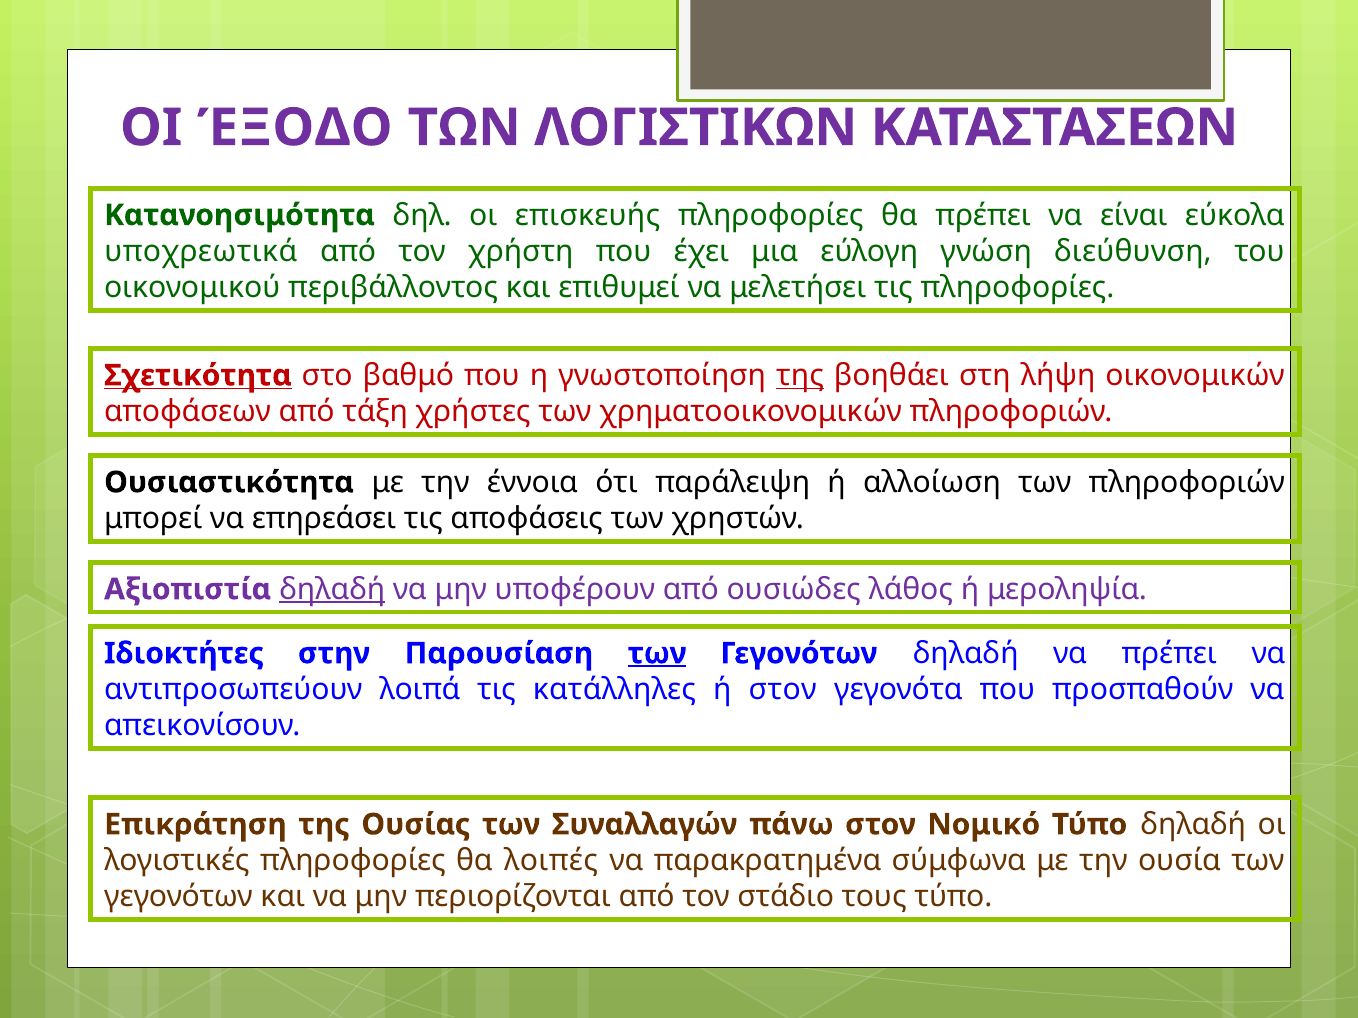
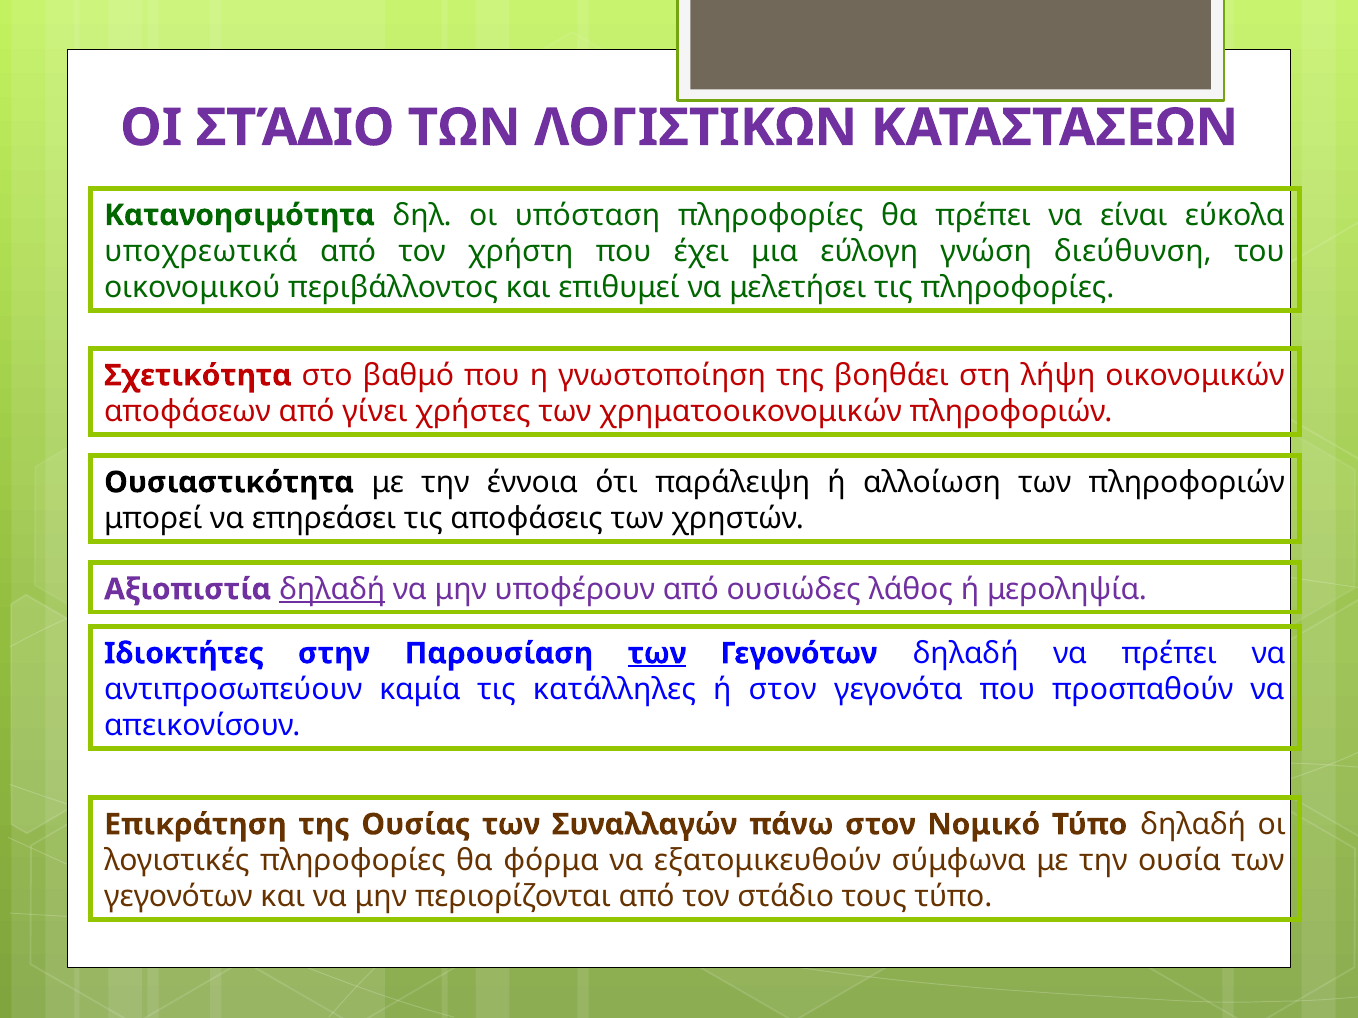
ΟΙ ΈΞΟΔΟ: ΈΞΟΔΟ -> ΣΤΆΔΙΟ
επισκευής: επισκευής -> υπόσταση
Σχετικότητα underline: present -> none
της at (800, 376) underline: present -> none
τάξη: τάξη -> γίνει
λοιπά: λοιπά -> καμία
λοιπές: λοιπές -> φόρμα
παρακρατημένα: παρακρατημένα -> εξατομικευθούν
